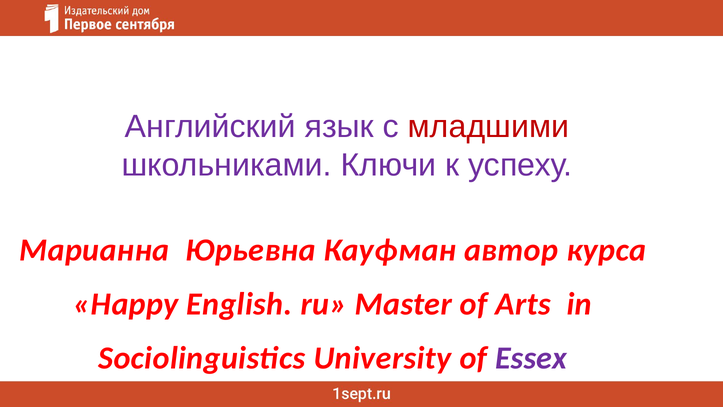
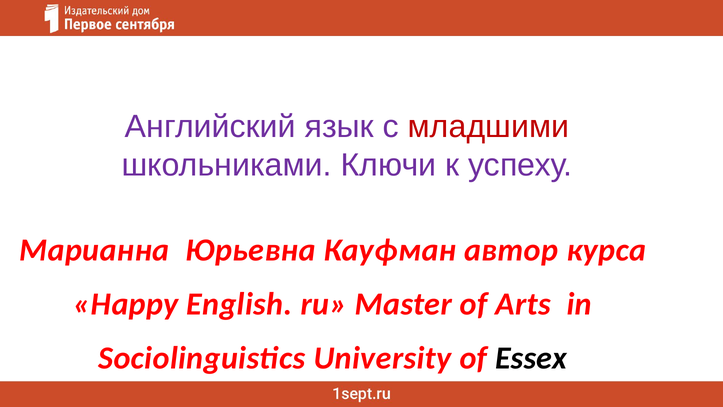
Essex colour: purple -> black
